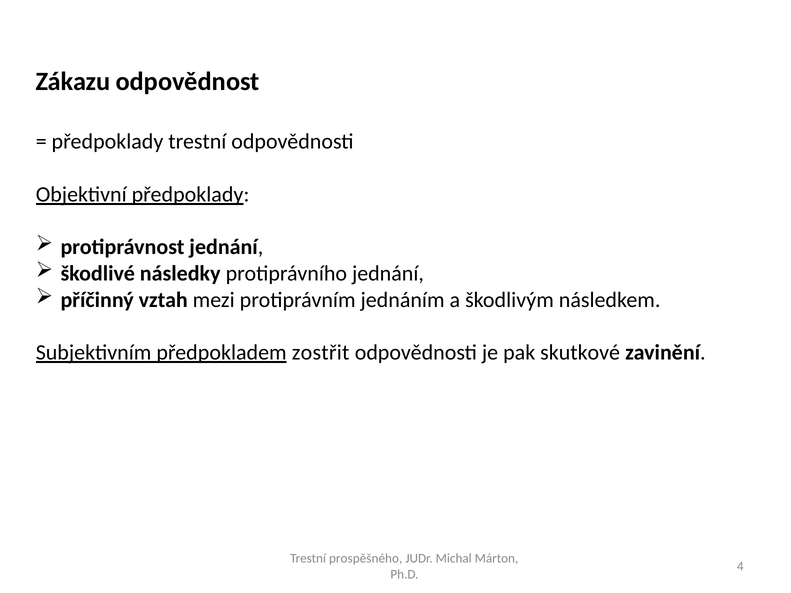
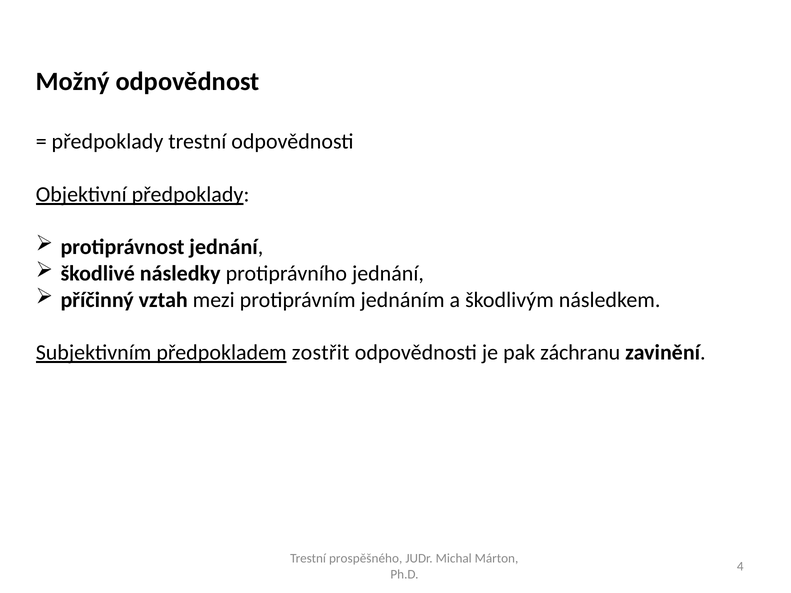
Zákazu: Zákazu -> Možný
skutkové: skutkové -> záchranu
